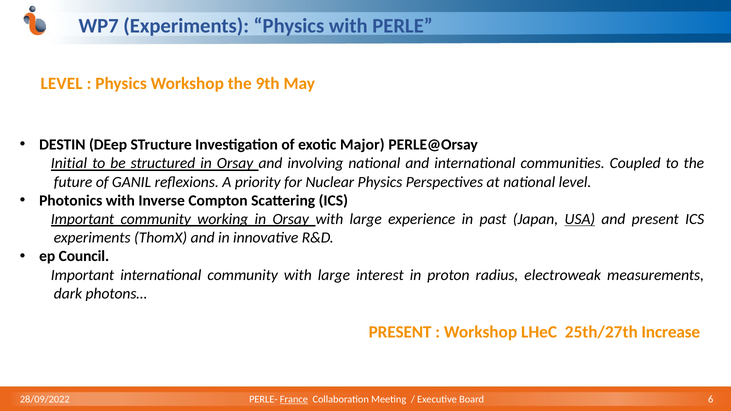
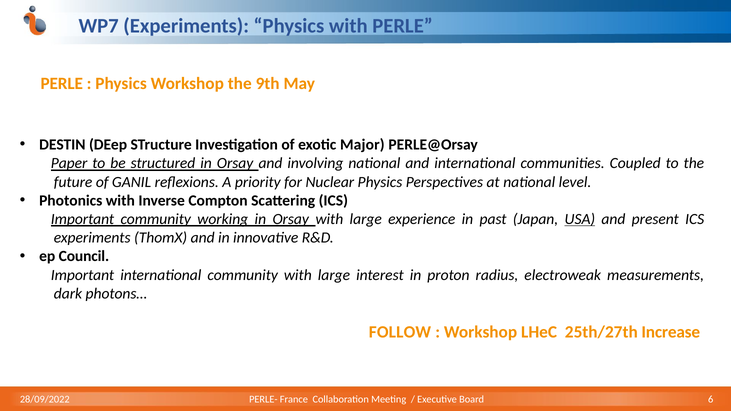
LEVEL at (62, 83): LEVEL -> PERLE
Initial: Initial -> Paper
PRESENT at (400, 332): PRESENT -> FOLLOW
France underline: present -> none
